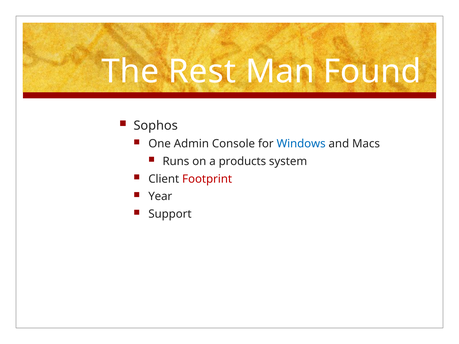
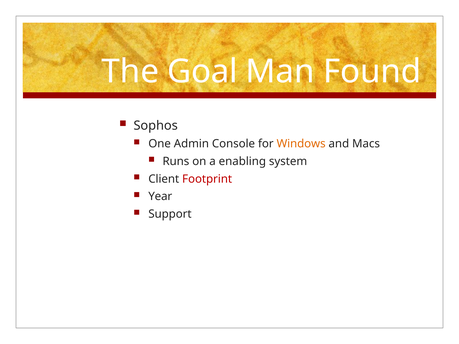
Rest: Rest -> Goal
Windows colour: blue -> orange
products: products -> enabling
